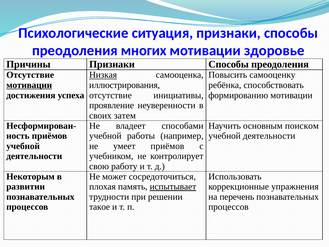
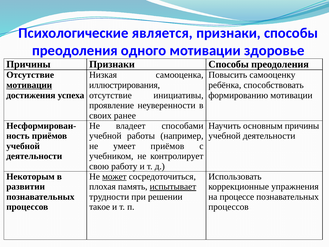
ситуация: ситуация -> является
многих: многих -> одного
Низкая underline: present -> none
затем: затем -> ранее
основным поиском: поиском -> причины
может underline: none -> present
перечень: перечень -> процессе
